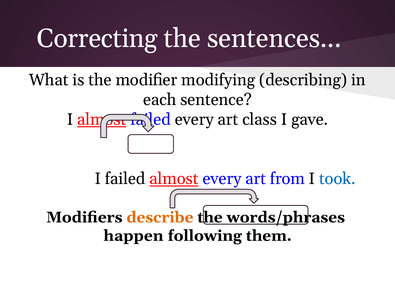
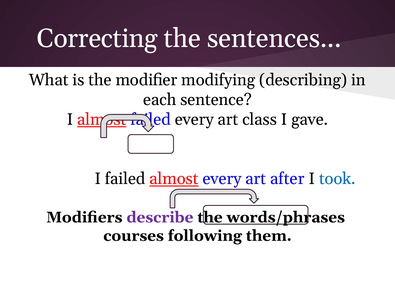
from: from -> after
describe colour: orange -> purple
happen: happen -> courses
